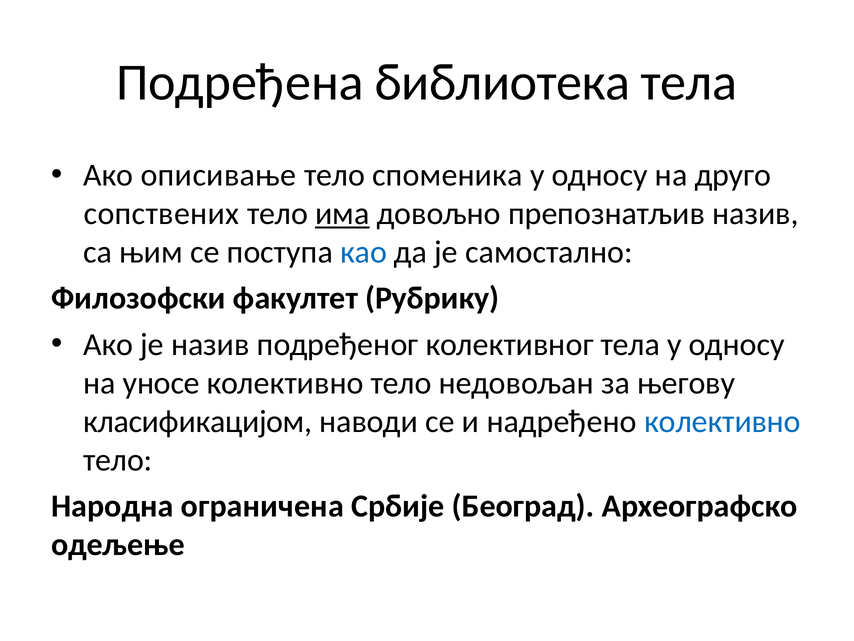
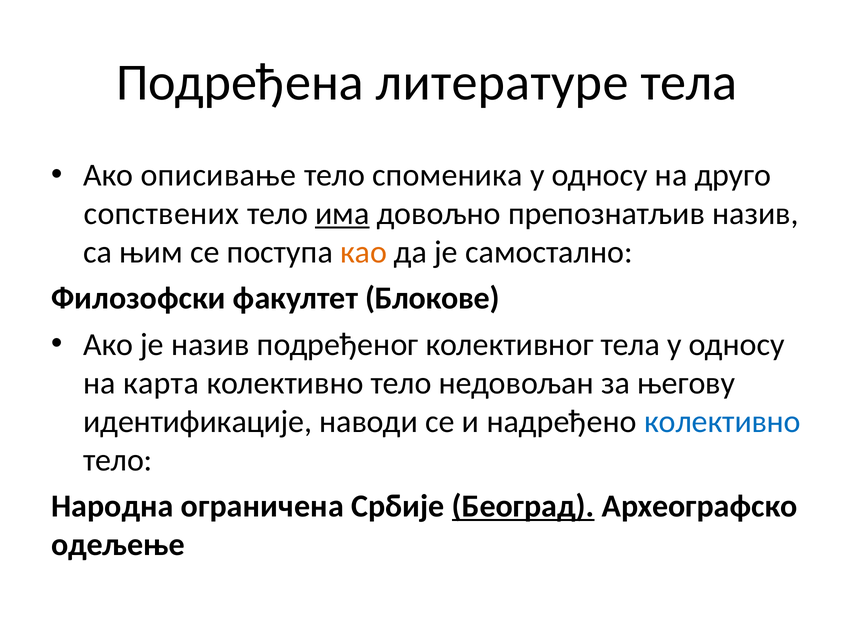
библиотека: библиотека -> литературе
као colour: blue -> orange
Рубрику: Рубрику -> Блокове
уносе: уносе -> карта
класификацијом: класификацијом -> идентификације
Београд underline: none -> present
